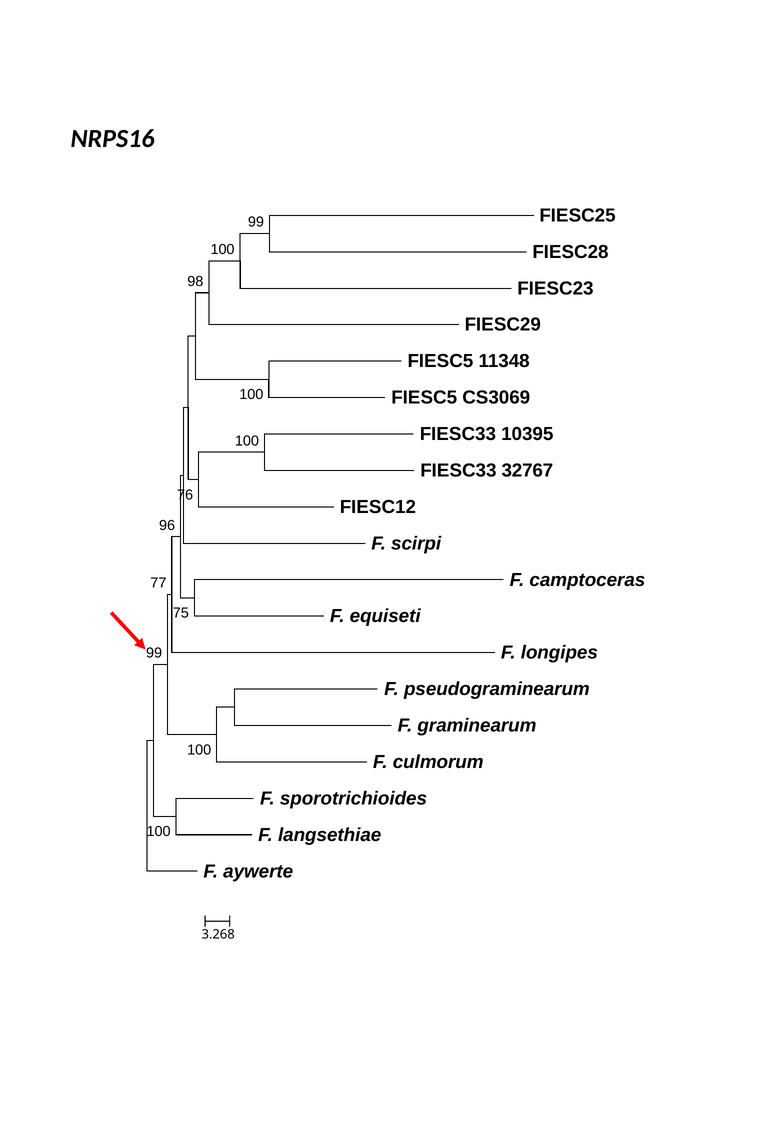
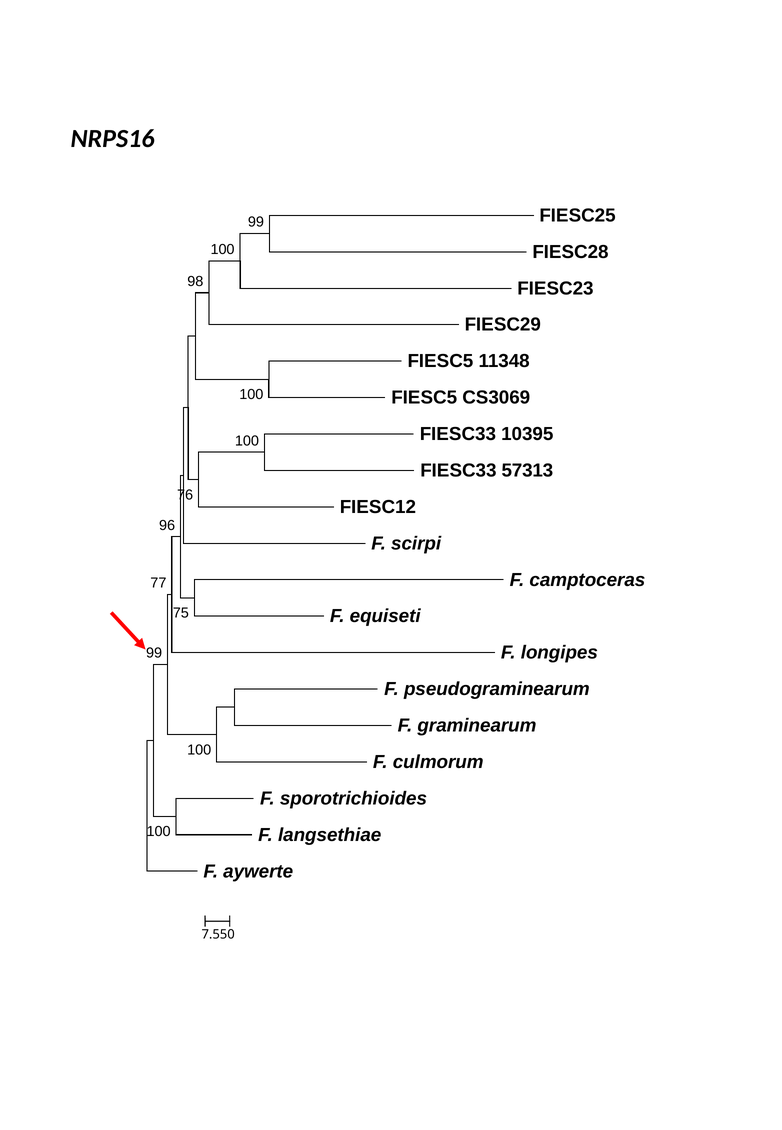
32767: 32767 -> 57313
3.268: 3.268 -> 7.550
